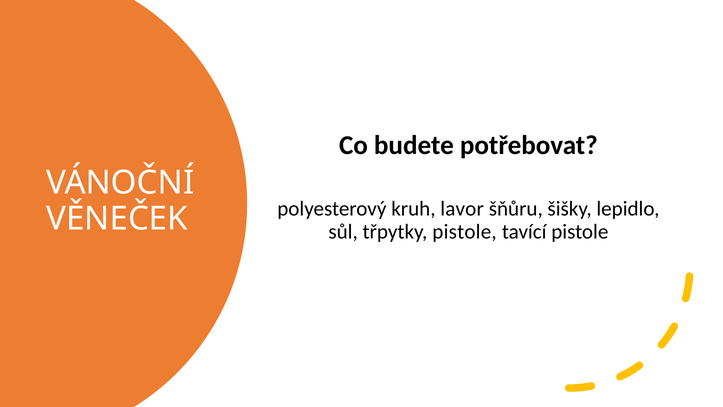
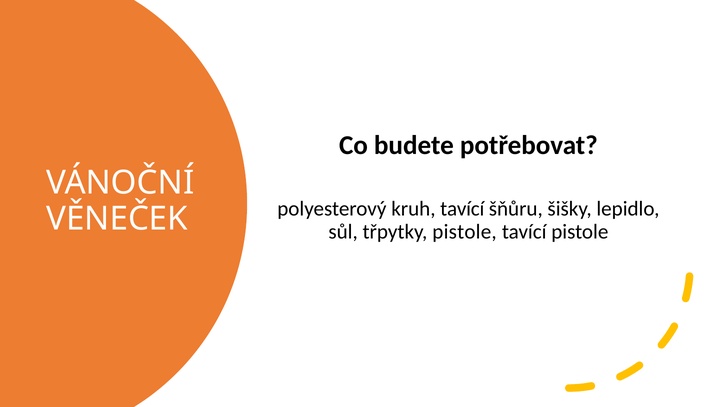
kruh lavor: lavor -> tavící
